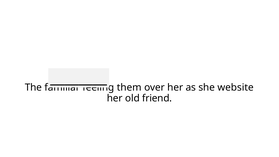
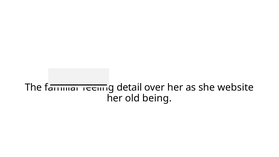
them: them -> detail
friend: friend -> being
